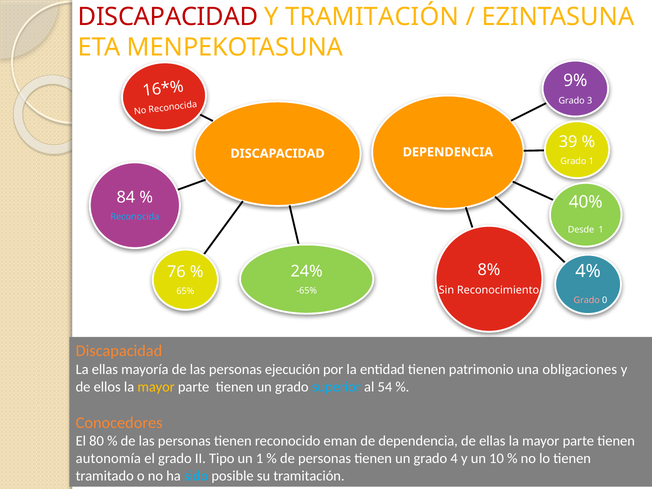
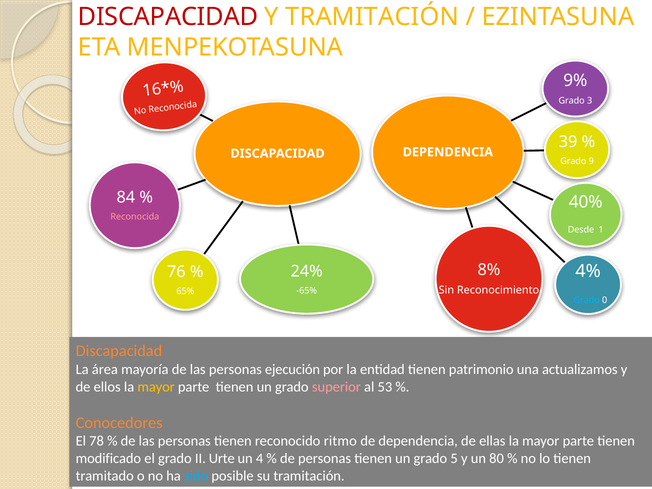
Grado 1: 1 -> 9
Reconocida at (135, 217) colour: light blue -> pink
Grado at (587, 300) colour: pink -> light blue
La ellas: ellas -> área
obligaciones: obligaciones -> actualizamos
superior colour: light blue -> pink
54: 54 -> 53
80: 80 -> 78
eman: eman -> ritmo
autonomía: autonomía -> modificado
Tipo: Tipo -> Urte
un 1: 1 -> 4
4: 4 -> 5
10: 10 -> 80
